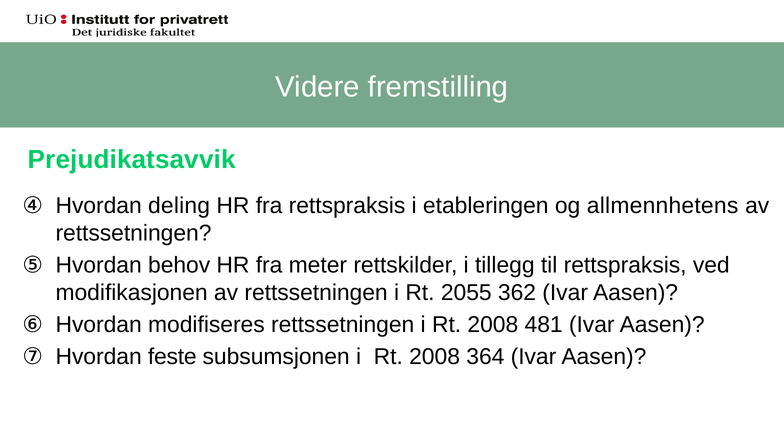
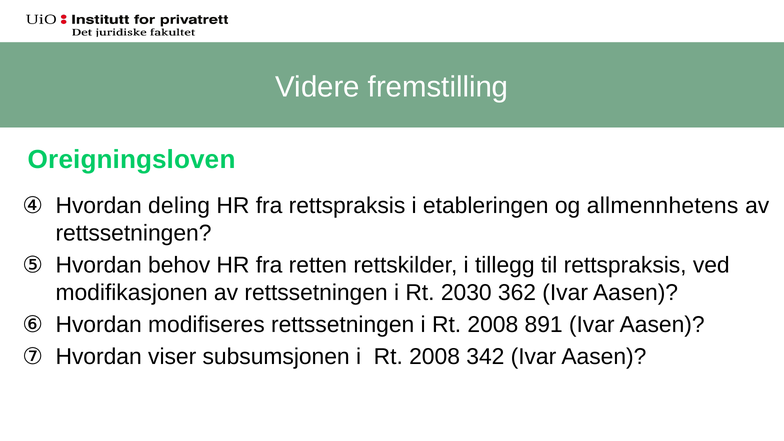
Prejudikatsavvik: Prejudikatsavvik -> Oreigningsloven
meter: meter -> retten
2055: 2055 -> 2030
481: 481 -> 891
feste: feste -> viser
364: 364 -> 342
